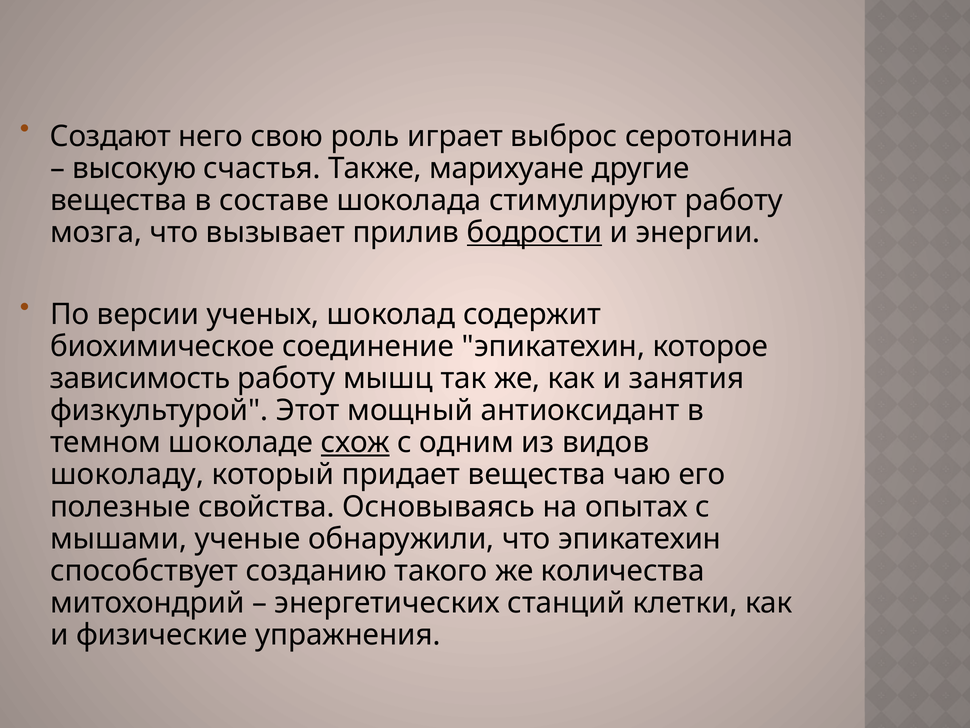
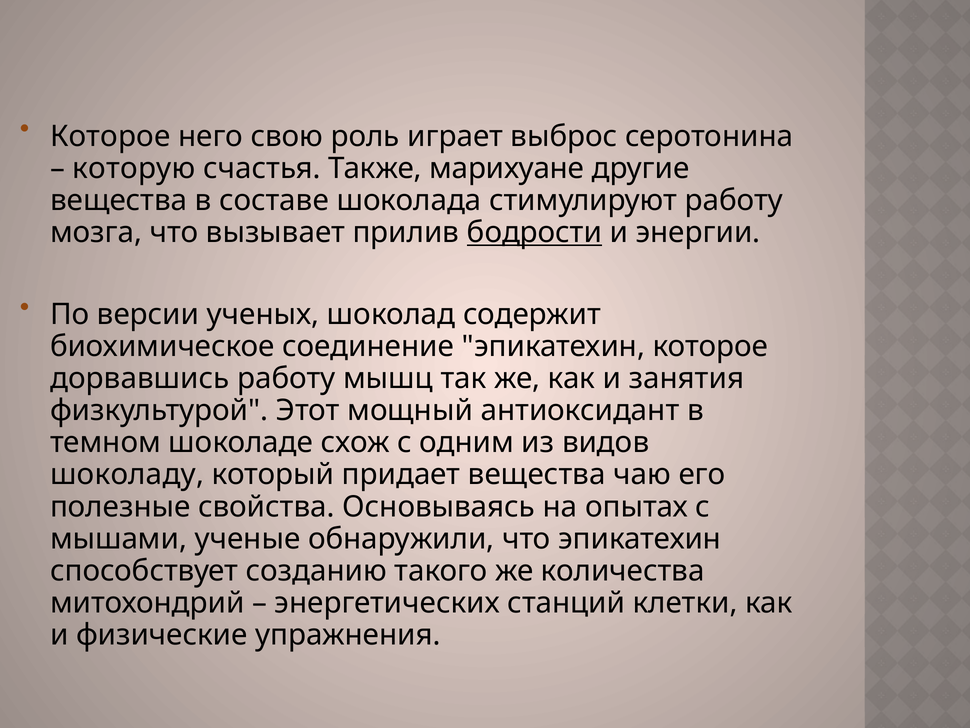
Создают at (110, 136): Создают -> Которое
высокую: высокую -> которую
зависимость: зависимость -> дорвавшись
схож underline: present -> none
